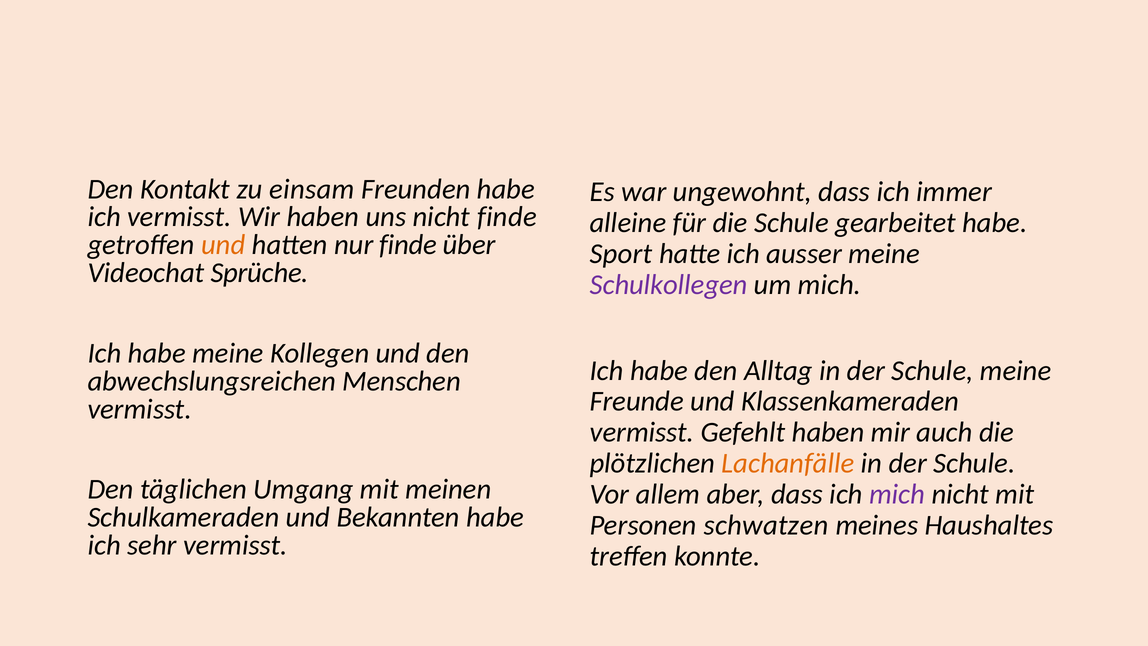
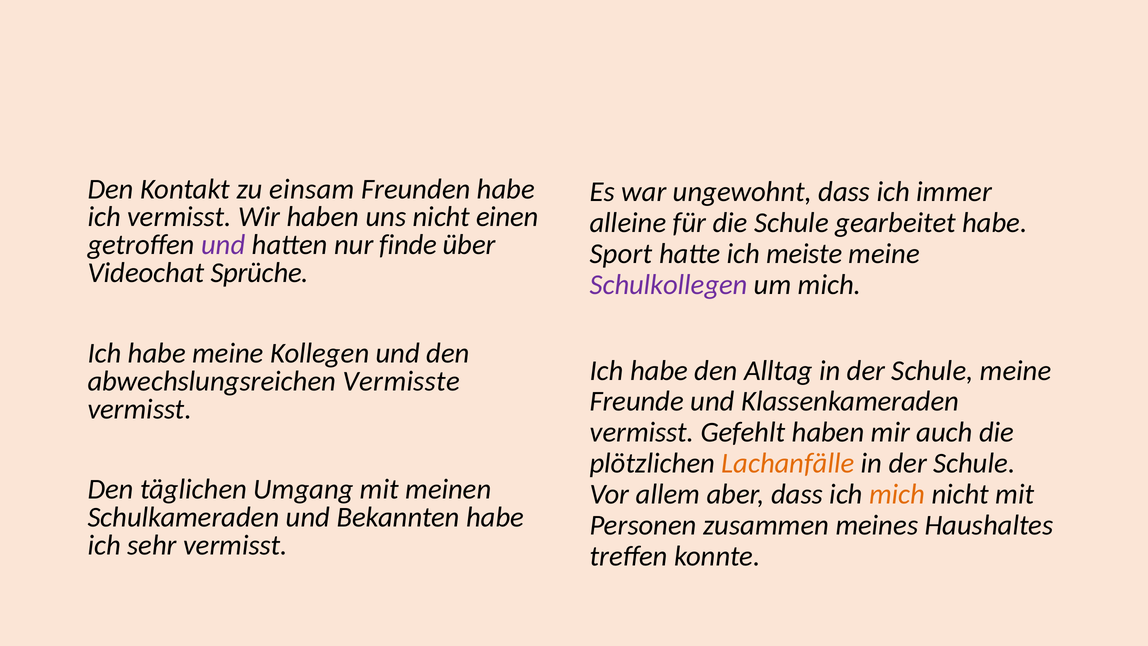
nicht finde: finde -> einen
und at (223, 245) colour: orange -> purple
ausser: ausser -> meiste
Menschen: Menschen -> Vermisste
mich at (897, 494) colour: purple -> orange
schwatzen: schwatzen -> zusammen
